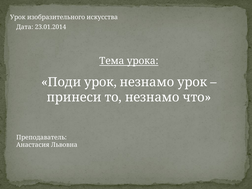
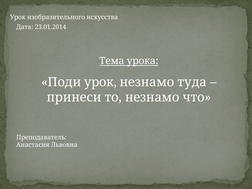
незнамо урок: урок -> туда
